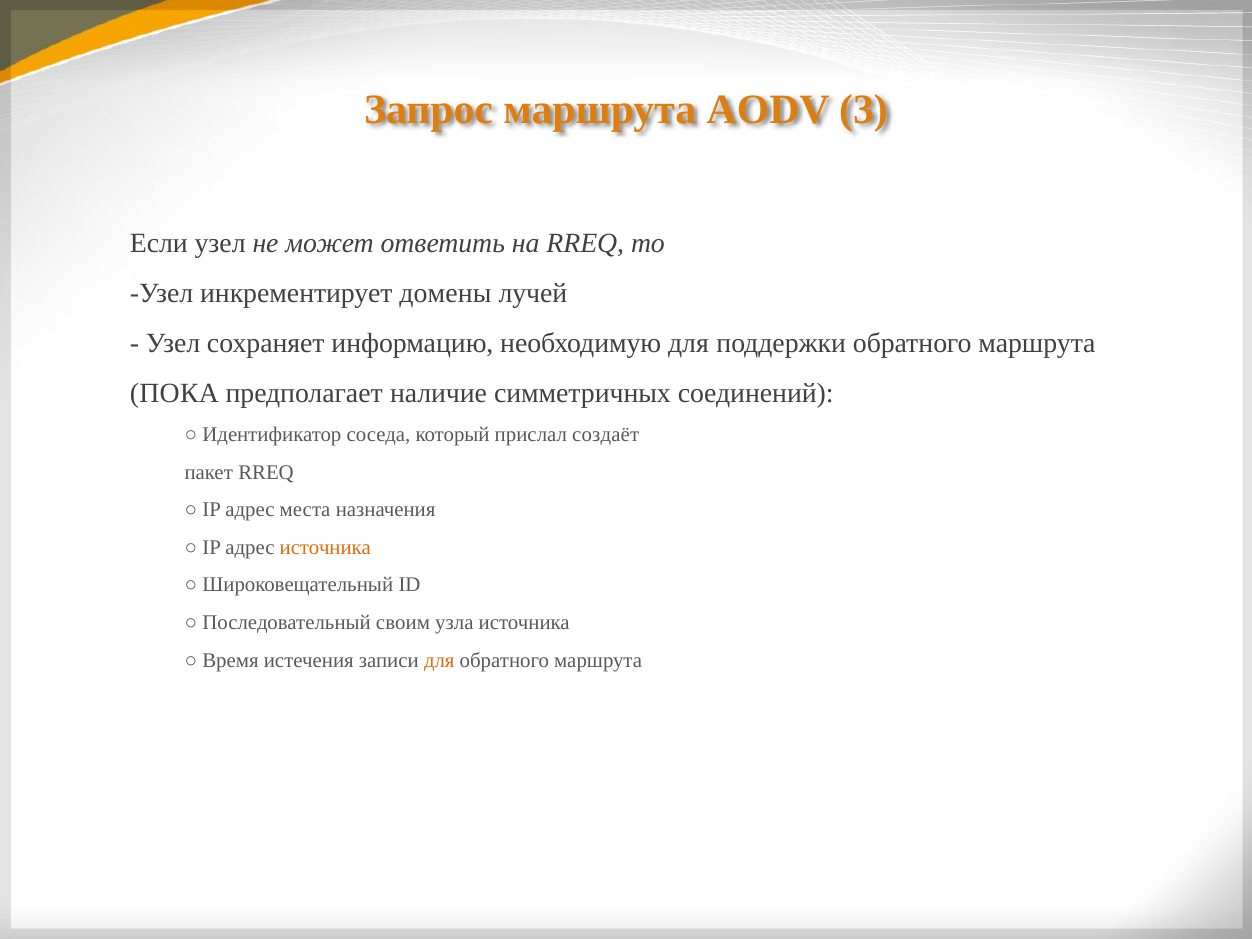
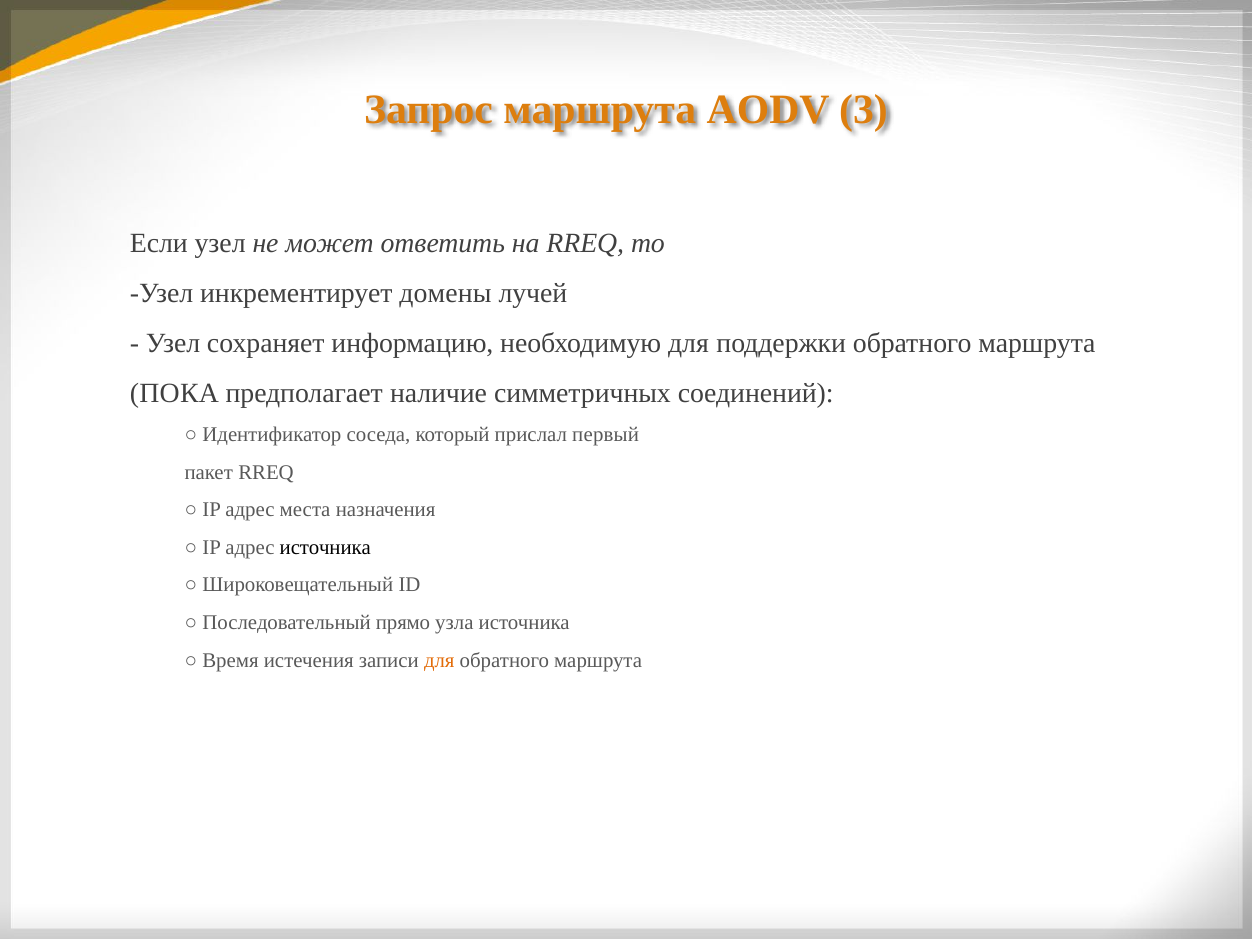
создаёт: создаёт -> первый
источника at (325, 547) colour: orange -> black
своим: своим -> прямо
